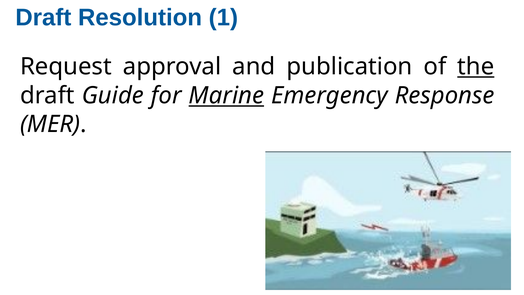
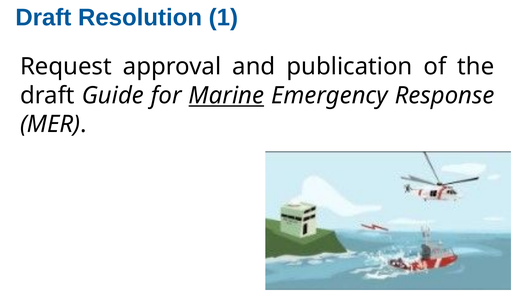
the underline: present -> none
